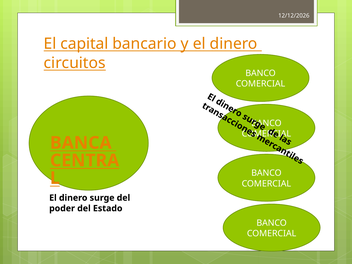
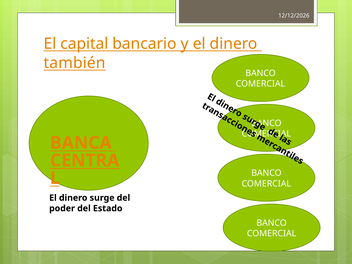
circuitos: circuitos -> también
